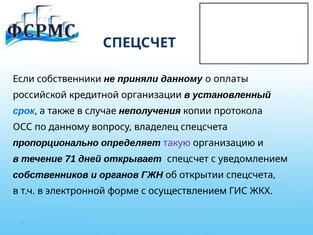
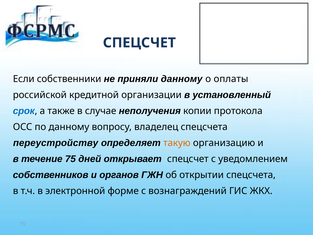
пропорционально: пропорционально -> переустройству
такую colour: purple -> orange
течение 71: 71 -> 75
осуществлением: осуществлением -> вознаграждений
